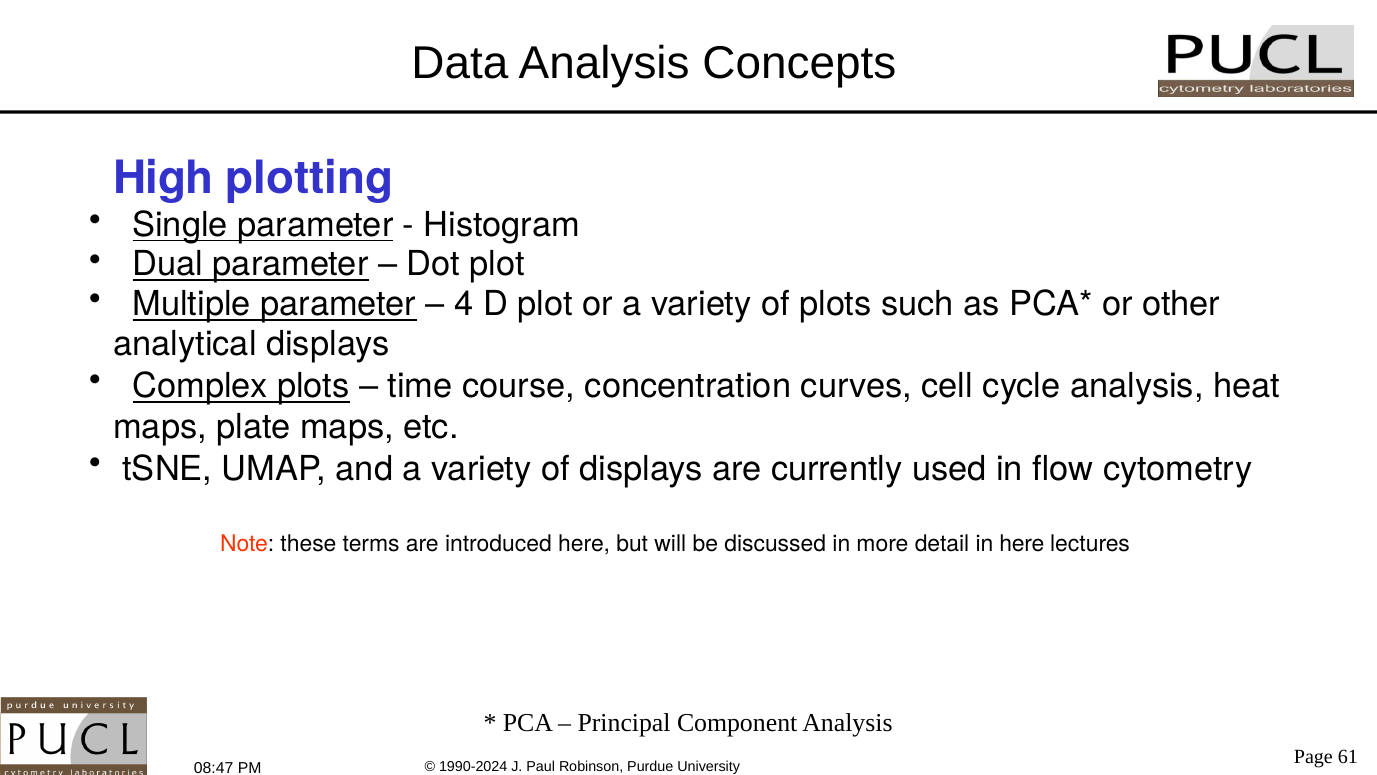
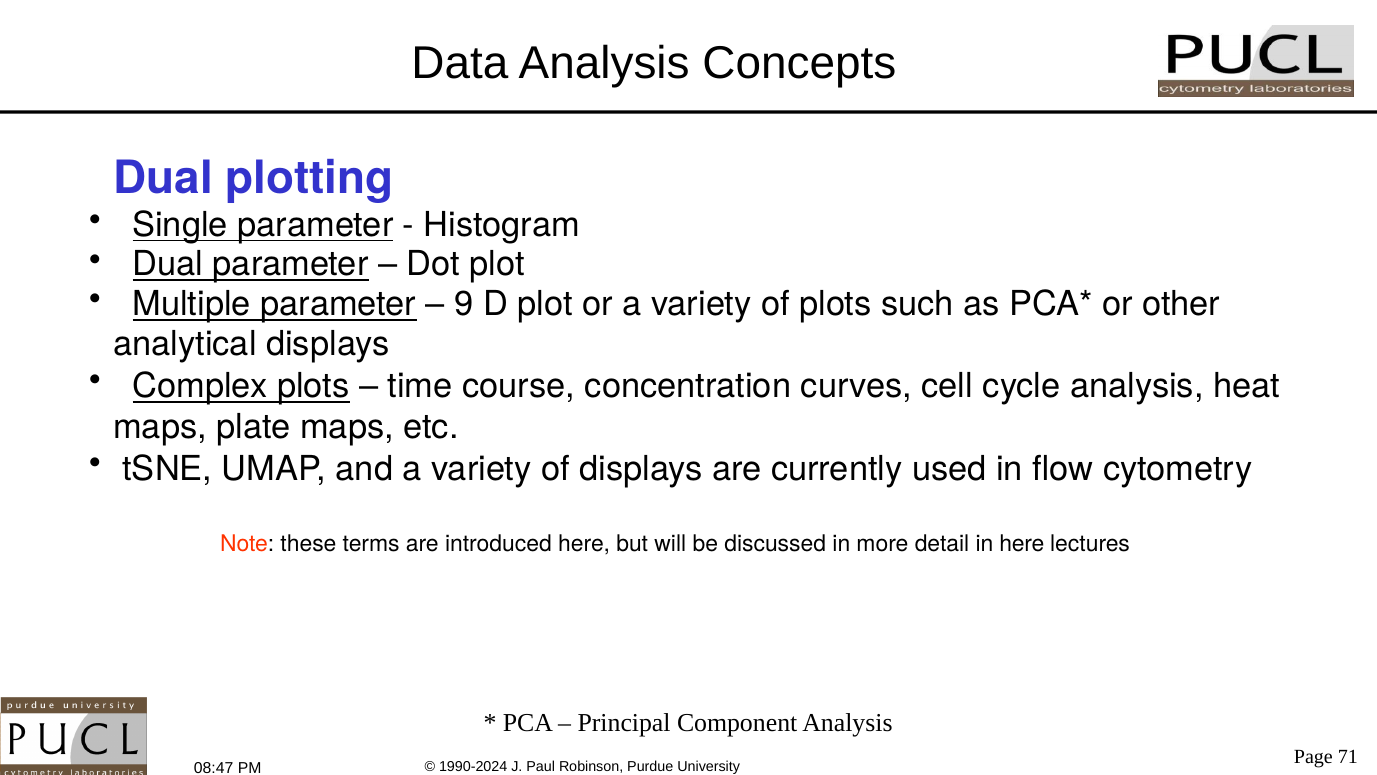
High at (163, 179): High -> Dual
4: 4 -> 9
61: 61 -> 71
